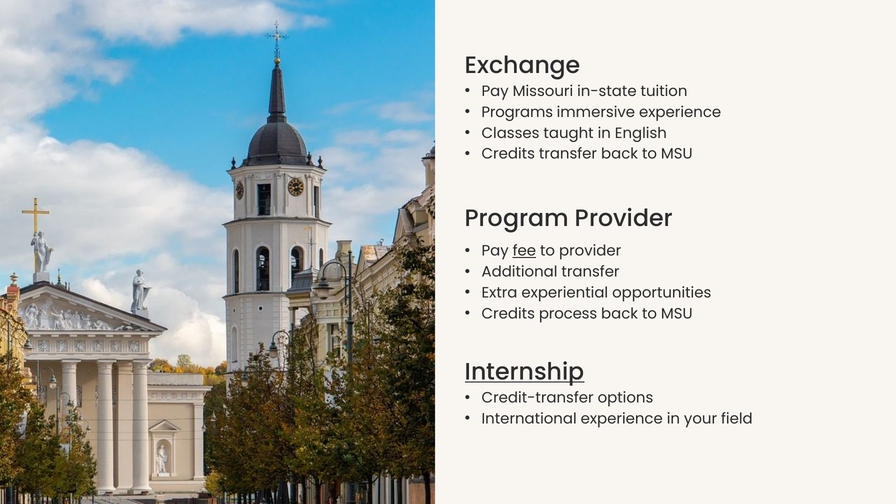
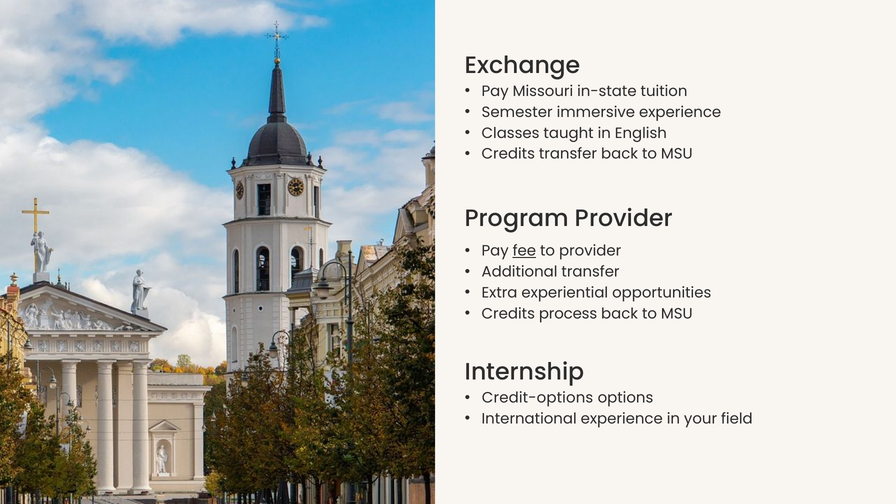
Programs: Programs -> Semester
Internship underline: present -> none
Credit-transfer: Credit-transfer -> Credit-options
